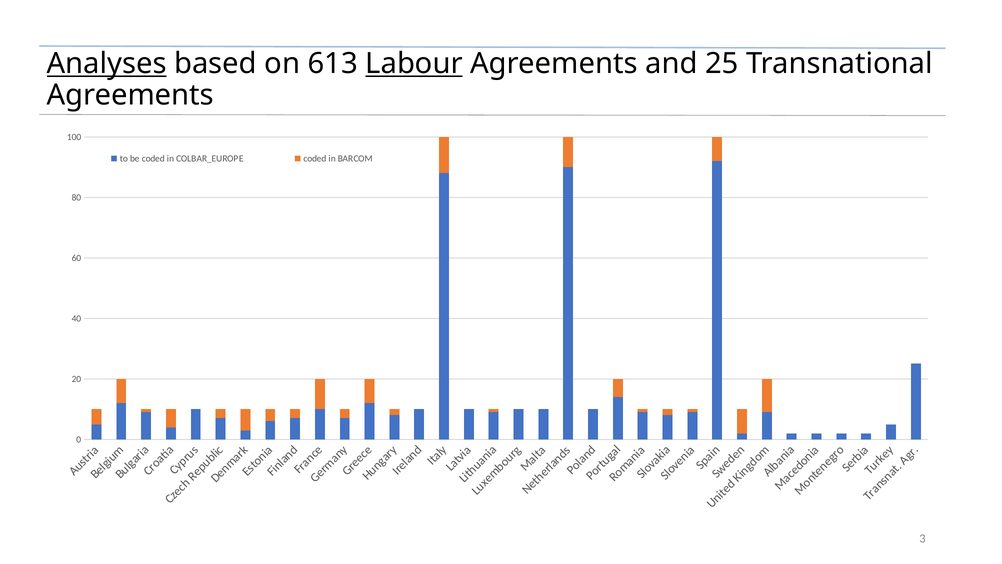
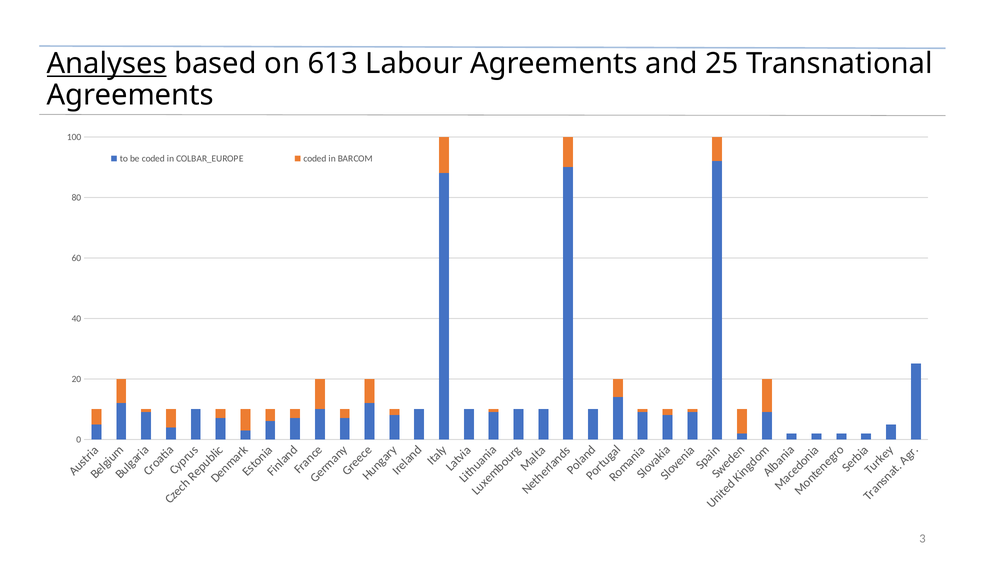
Labour underline: present -> none
